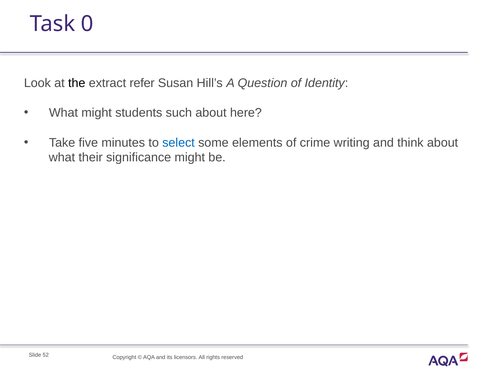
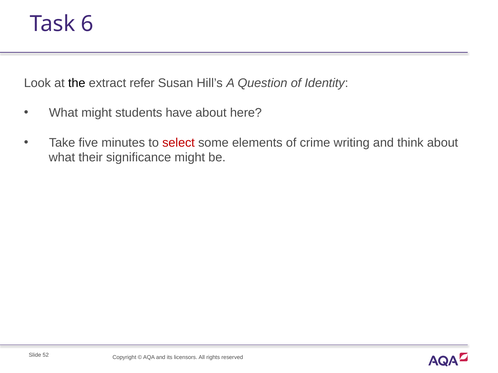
0: 0 -> 6
such: such -> have
select colour: blue -> red
